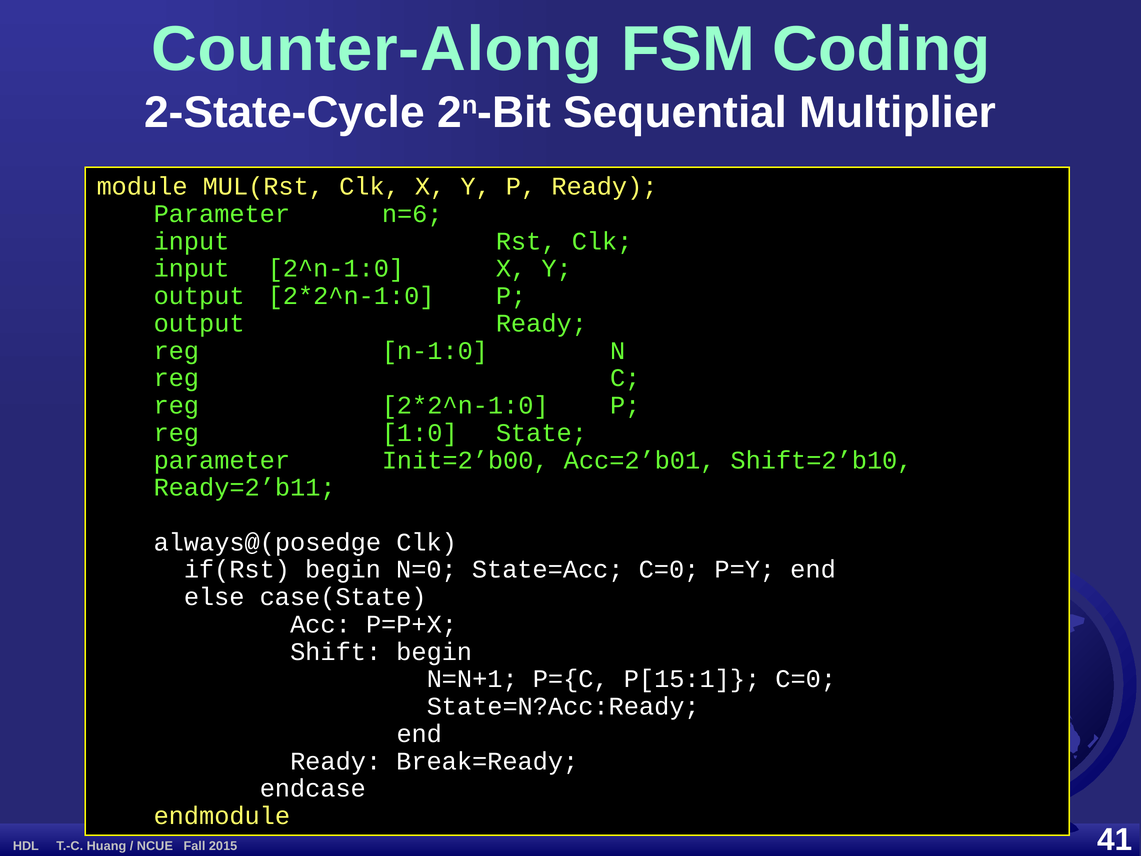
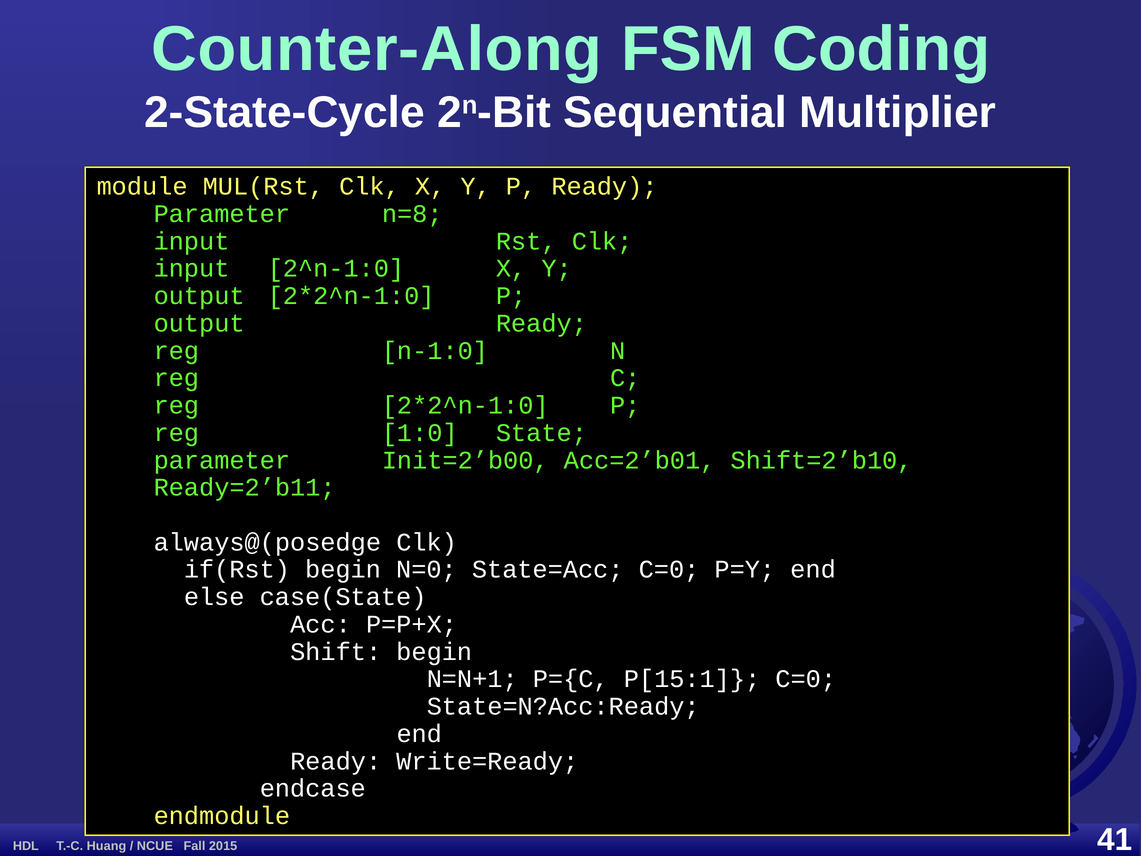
n=6: n=6 -> n=8
Break=Ready: Break=Ready -> Write=Ready
